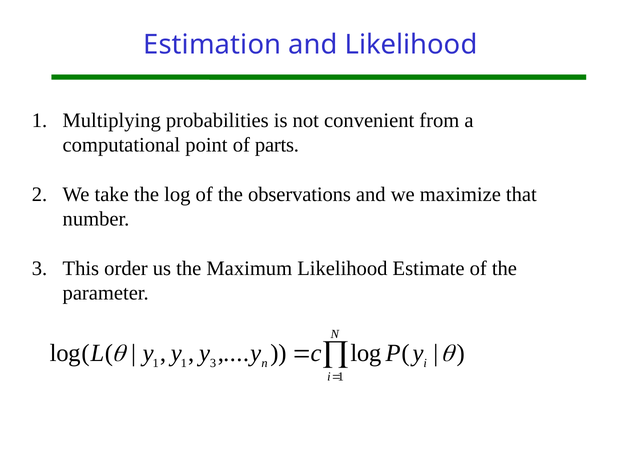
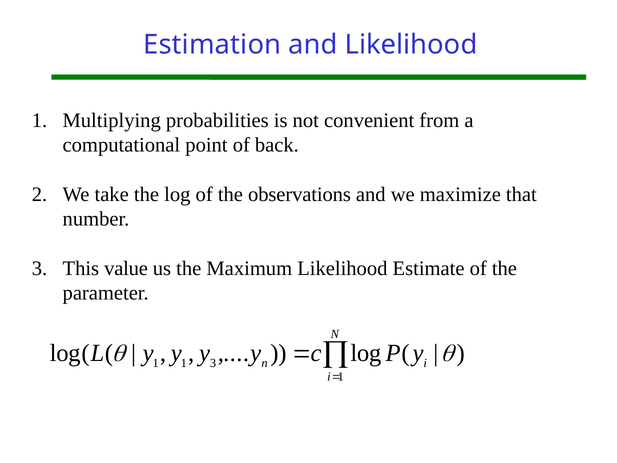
parts: parts -> back
order: order -> value
